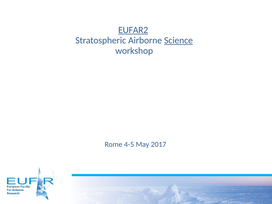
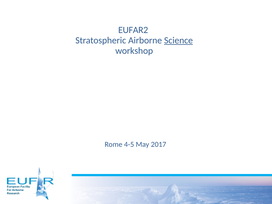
EUFAR2 underline: present -> none
